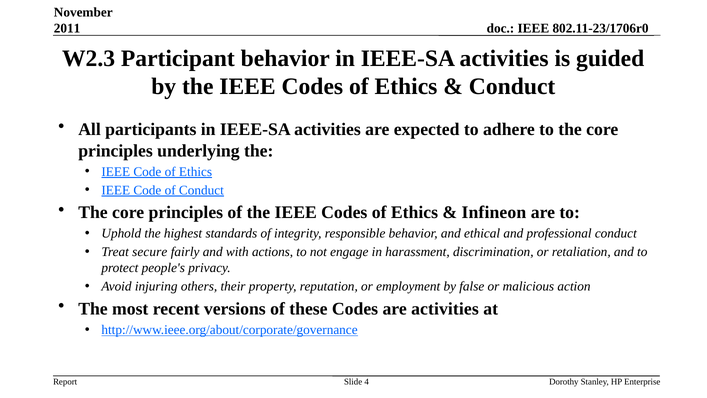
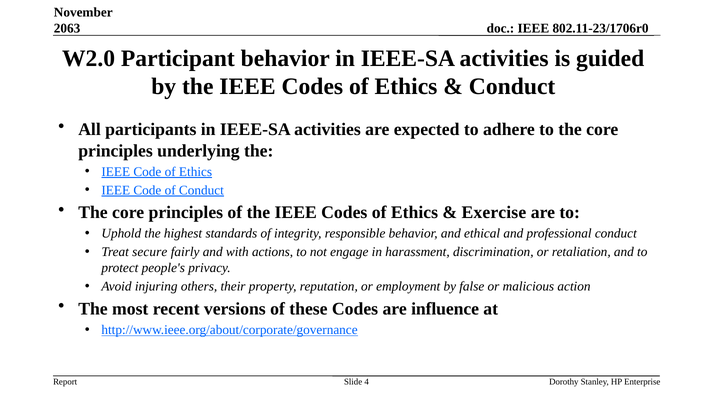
2011: 2011 -> 2063
W2.3: W2.3 -> W2.0
Infineon: Infineon -> Exercise
are activities: activities -> influence
